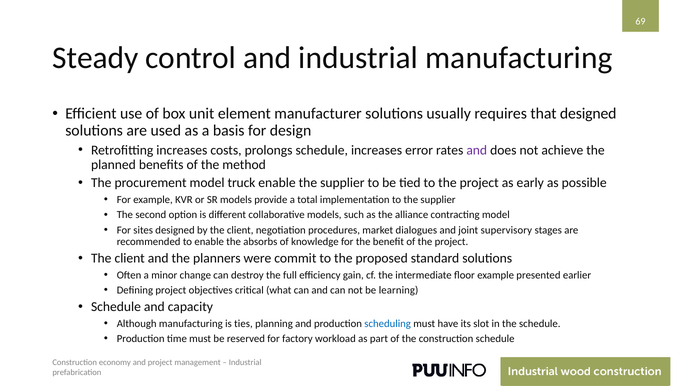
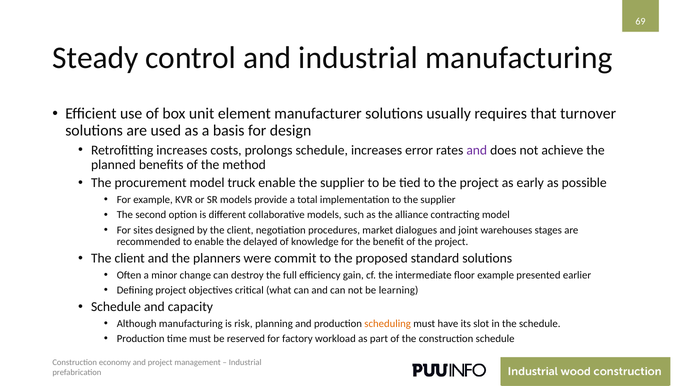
that designed: designed -> turnover
supervisory: supervisory -> warehouses
absorbs: absorbs -> delayed
ties: ties -> risk
scheduling colour: blue -> orange
